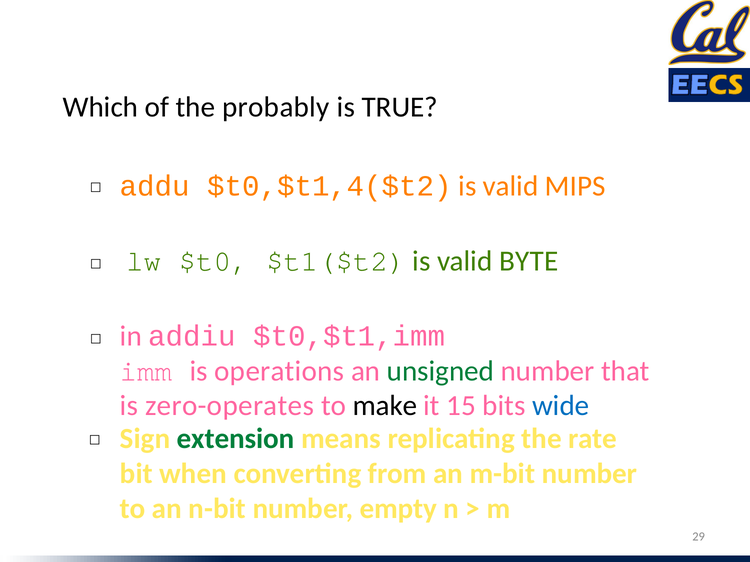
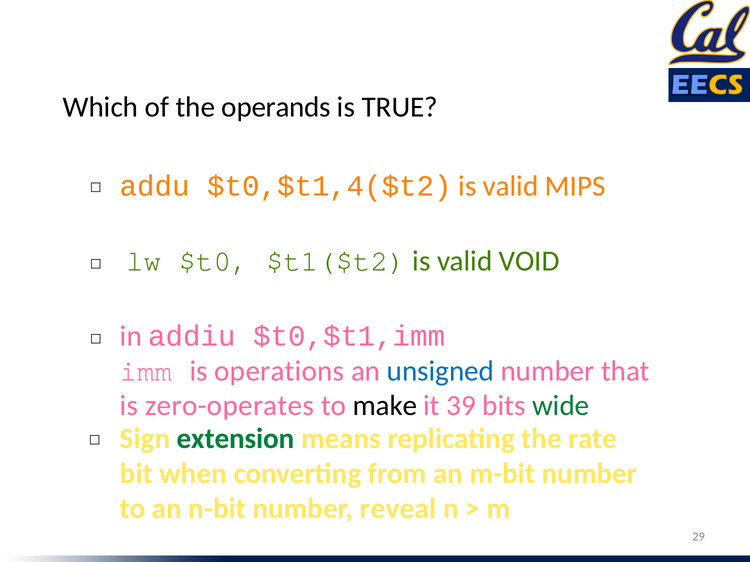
probably: probably -> operands
BYTE: BYTE -> VOID
unsigned colour: green -> blue
15: 15 -> 39
wide colour: blue -> green
empty: empty -> reveal
